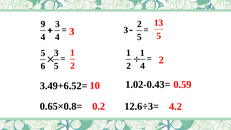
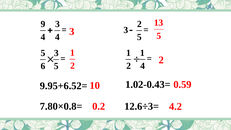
3.49+6.52=: 3.49+6.52= -> 9.95+6.52=
0.65×0.8=: 0.65×0.8= -> 7.80×0.8=
